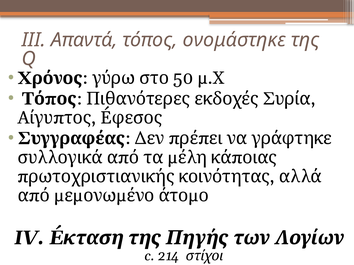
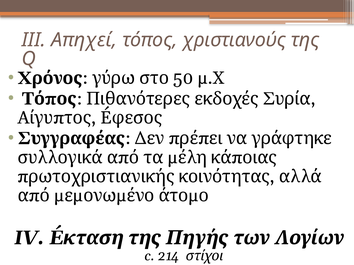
Απαντά: Απαντά -> Απηχεί
ονομάστηκε: ονομάστηκε -> χριστιανούς
